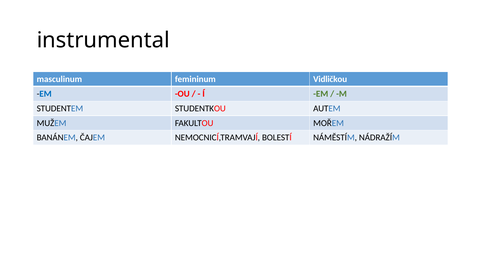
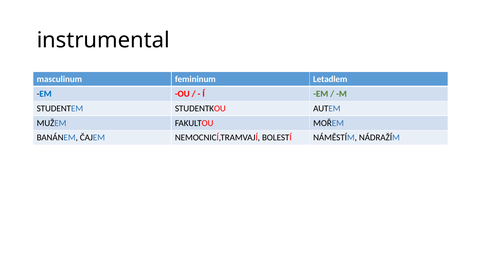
Vidličkou: Vidličkou -> Letadlem
